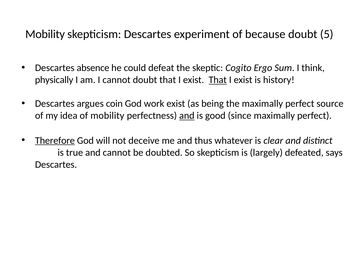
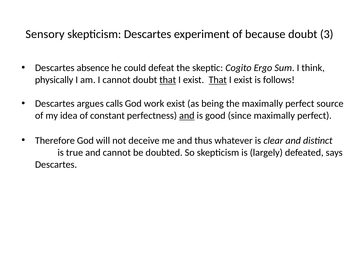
Mobility at (45, 34): Mobility -> Sensory
5: 5 -> 3
that at (168, 80) underline: none -> present
history: history -> follows
coin: coin -> calls
of mobility: mobility -> constant
Therefore underline: present -> none
